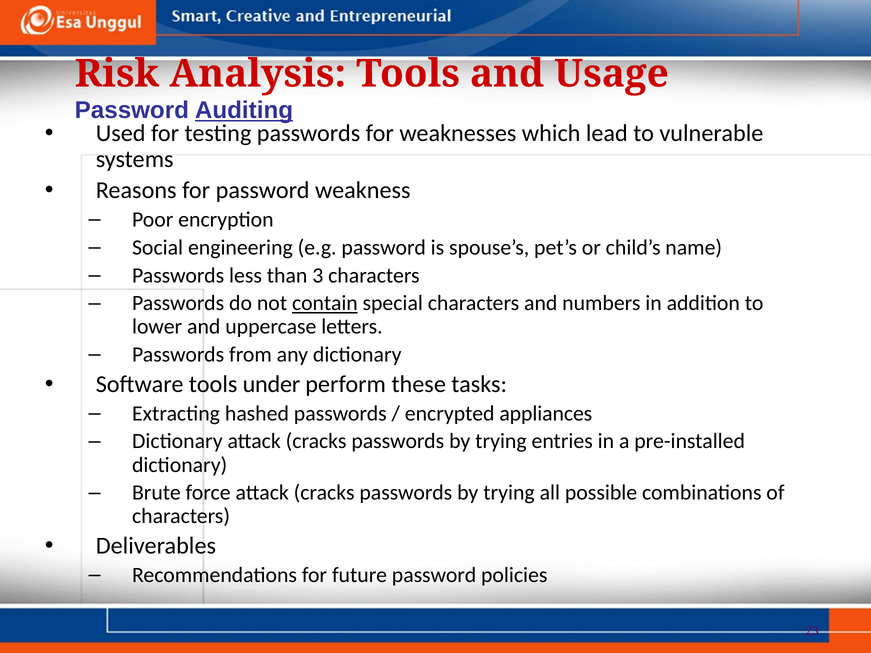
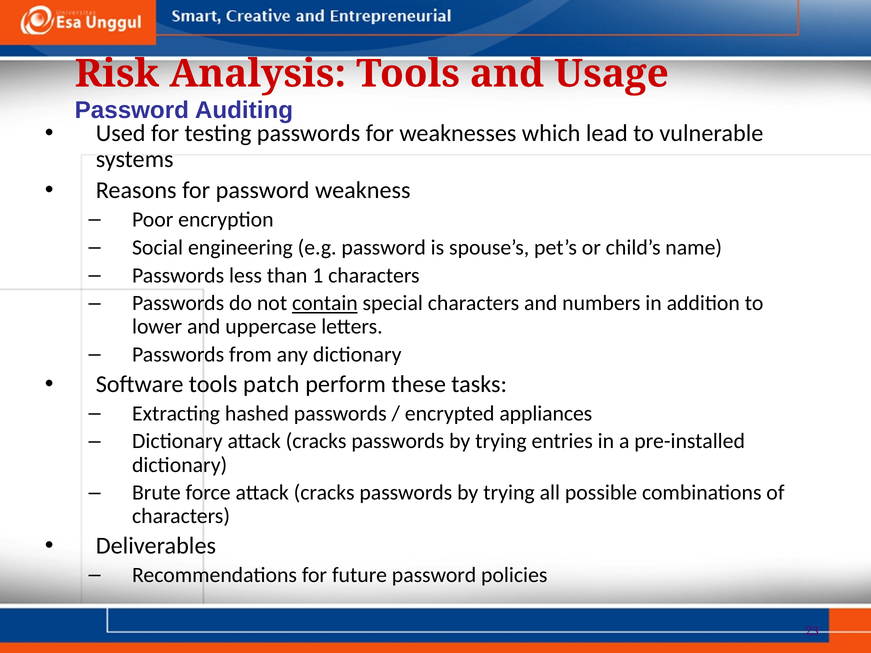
Auditing underline: present -> none
3: 3 -> 1
under: under -> patch
